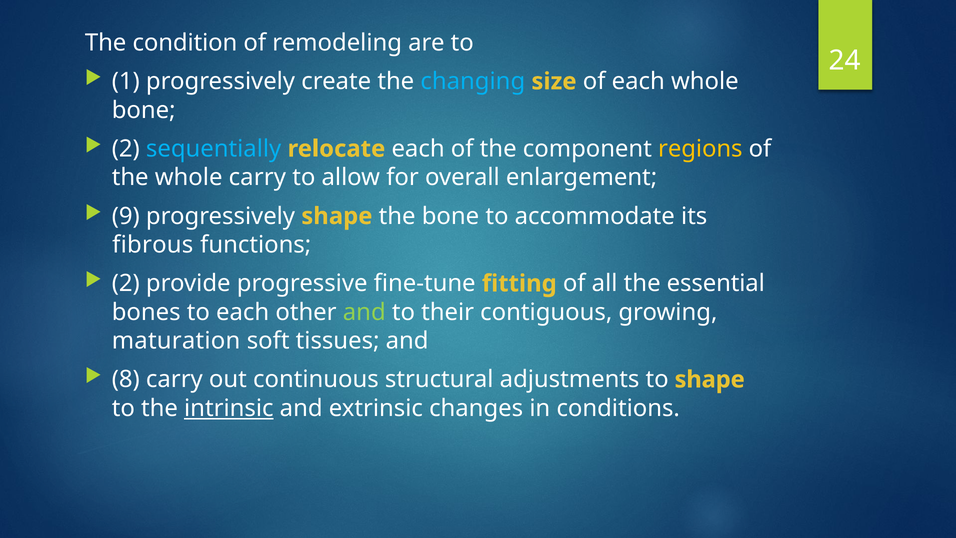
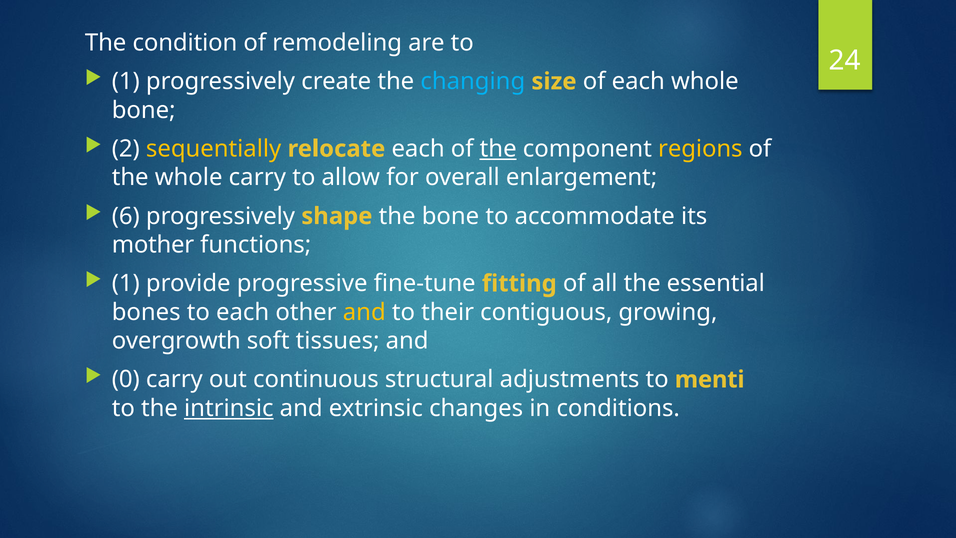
sequentially colour: light blue -> yellow
the at (498, 149) underline: none -> present
9: 9 -> 6
fibrous: fibrous -> mother
2 at (126, 283): 2 -> 1
and at (364, 312) colour: light green -> yellow
maturation: maturation -> overgrowth
8: 8 -> 0
to shape: shape -> menti
